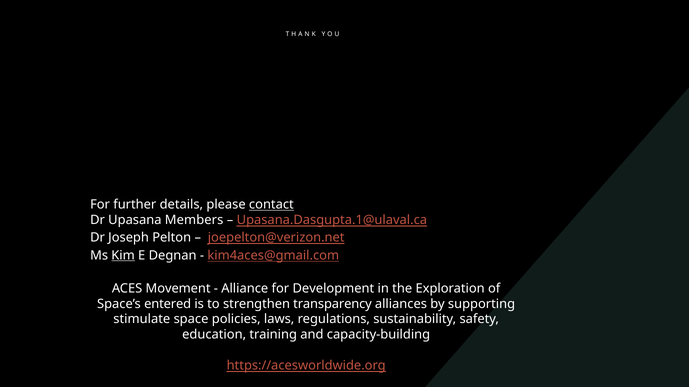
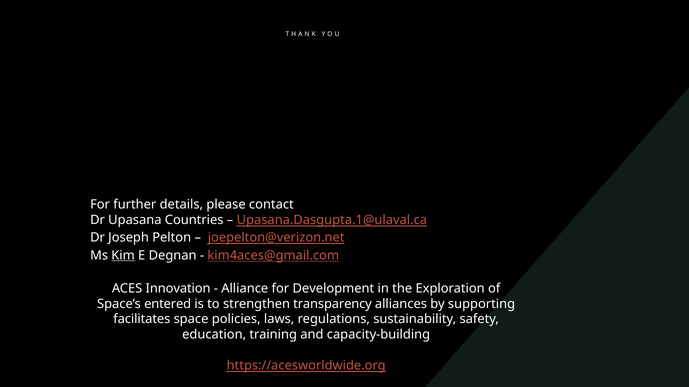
contact underline: present -> none
Members: Members -> Countries
Movement: Movement -> Innovation
stimulate: stimulate -> facilitates
